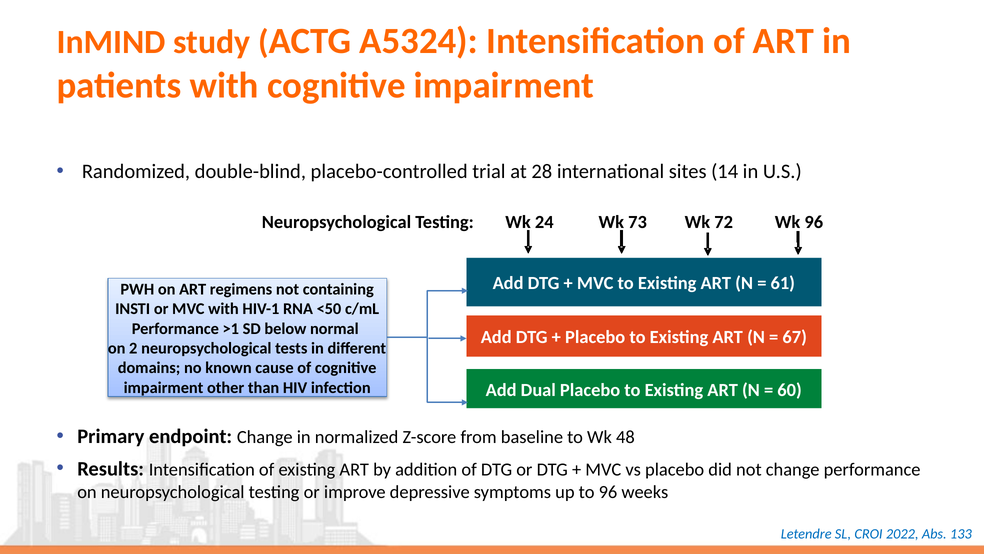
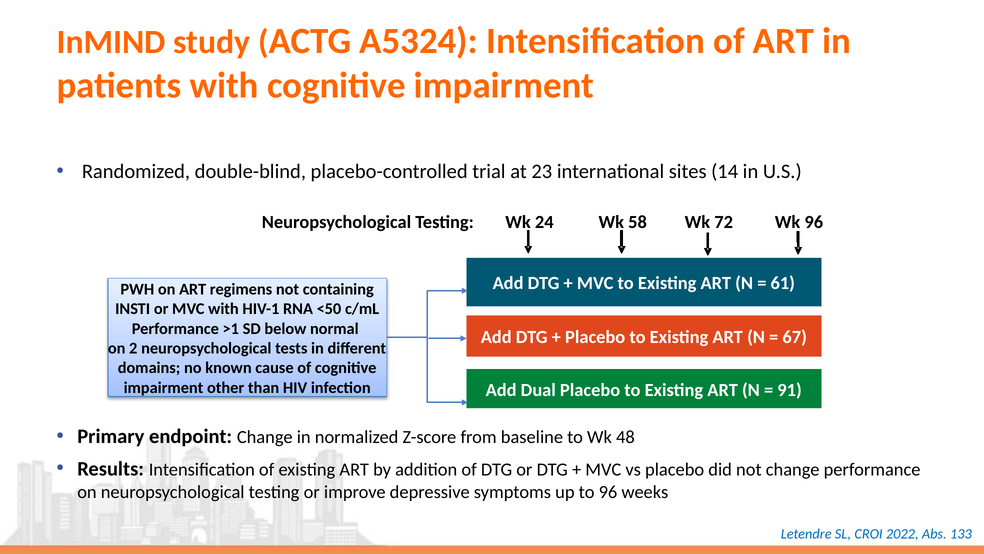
28: 28 -> 23
73: 73 -> 58
60: 60 -> 91
